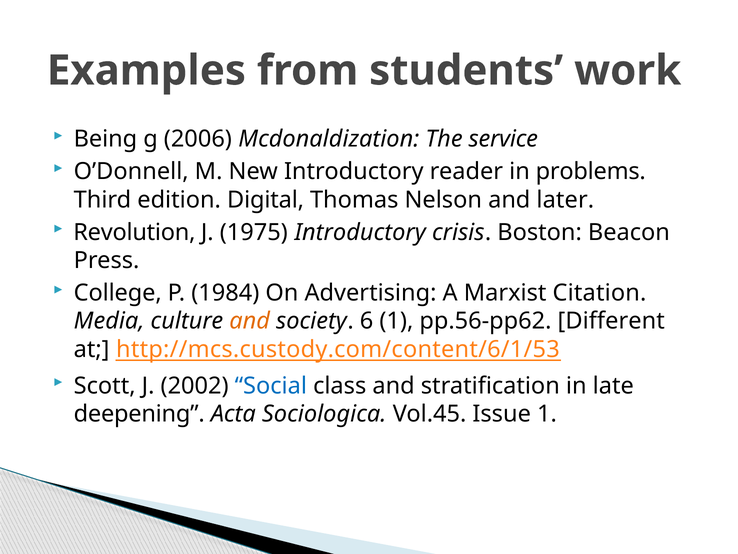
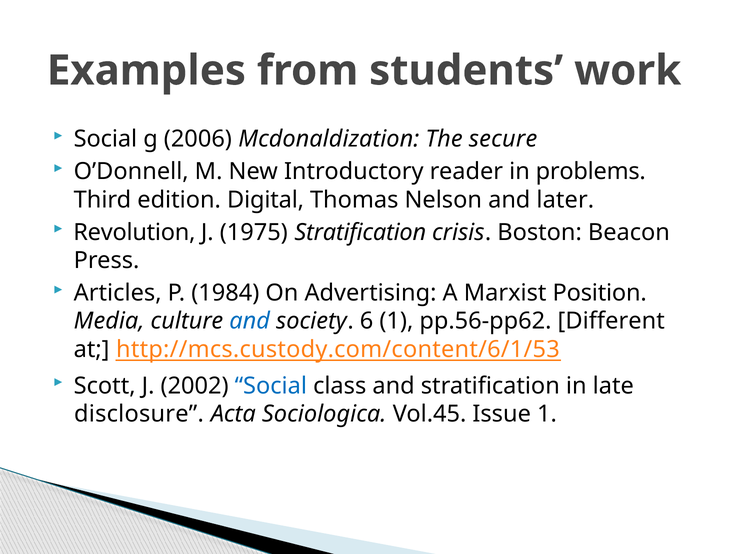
Being at (105, 139): Being -> Social
service: service -> secure
1975 Introductory: Introductory -> Stratification
College: College -> Articles
Citation: Citation -> Position
and at (250, 321) colour: orange -> blue
deepening: deepening -> disclosure
